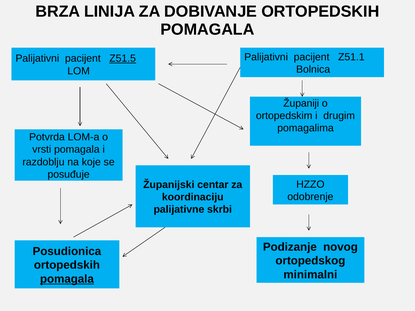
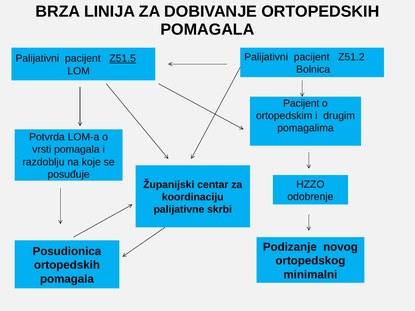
Z51.1: Z51.1 -> Z51.2
Županiji at (301, 103): Županiji -> Pacijent
pomagala at (67, 279) underline: present -> none
